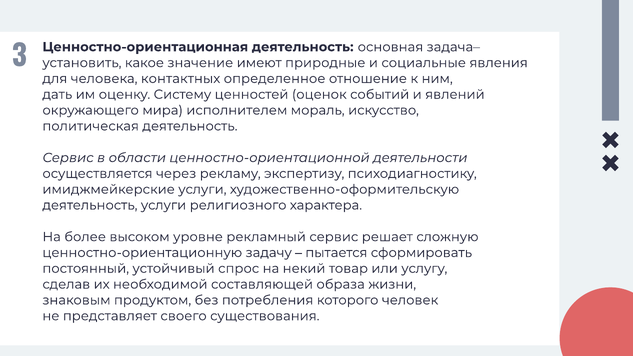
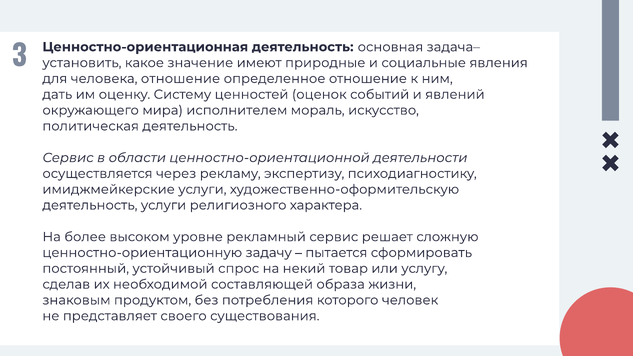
человека контактных: контактных -> отношение
